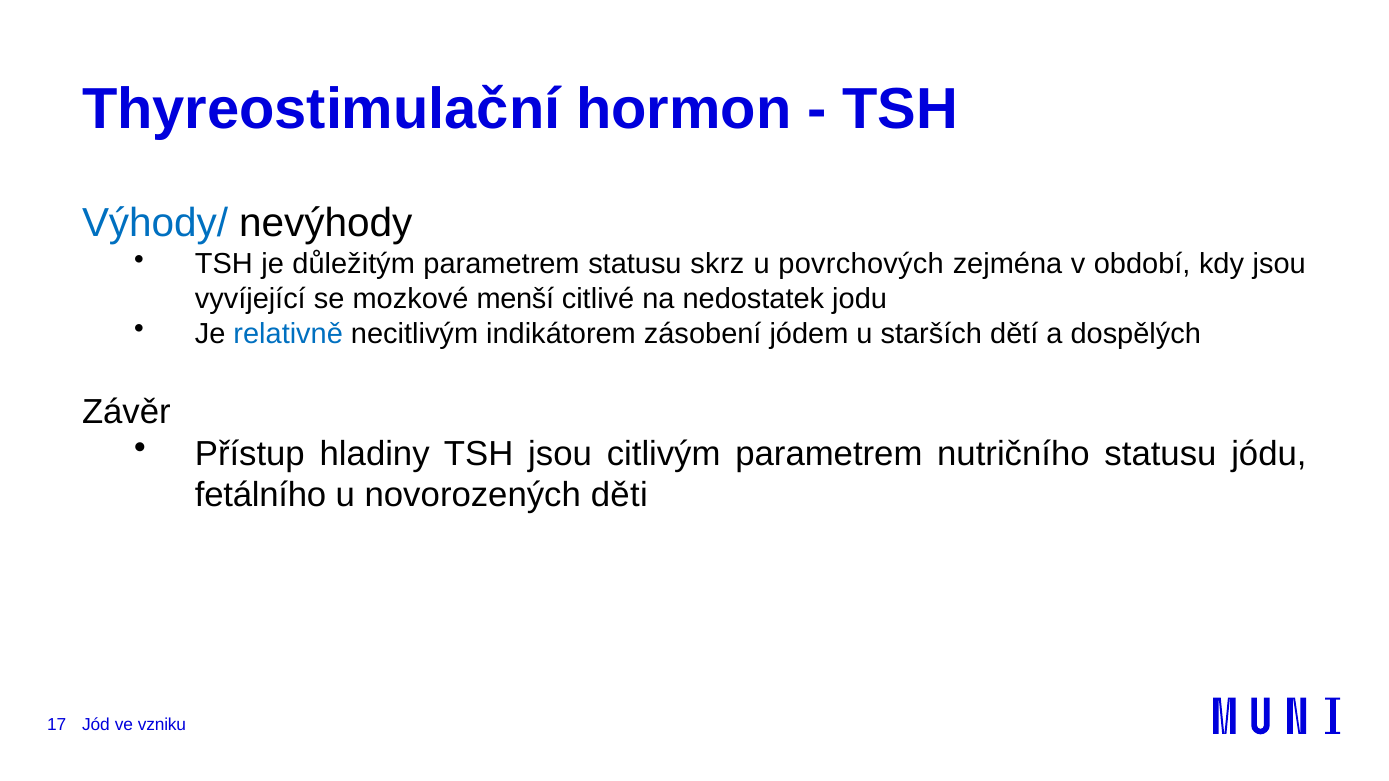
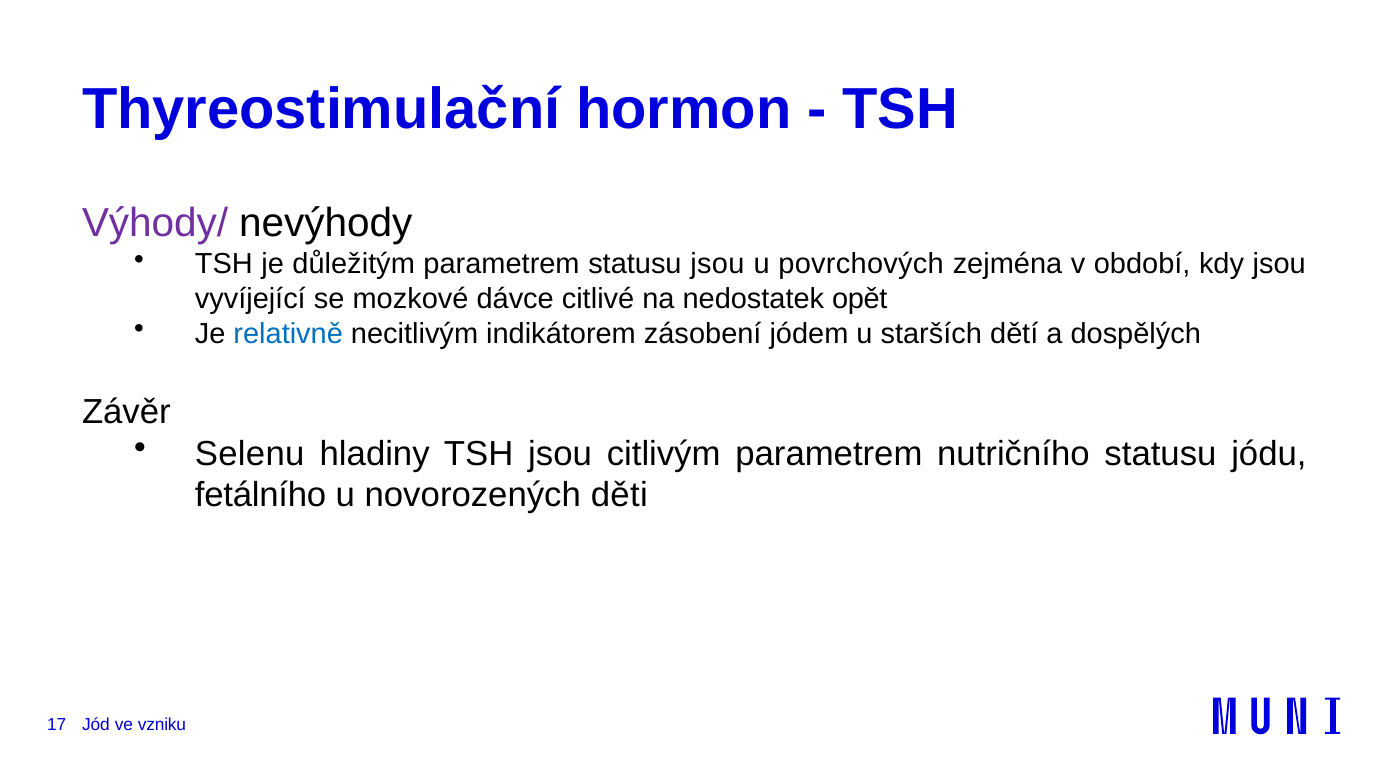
Výhody/ colour: blue -> purple
statusu skrz: skrz -> jsou
menší: menší -> dávce
jodu: jodu -> opět
Přístup: Přístup -> Selenu
